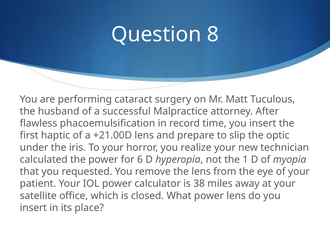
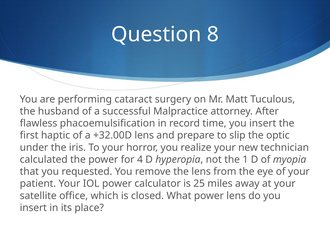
+21.00D: +21.00D -> +32.00D
6: 6 -> 4
38: 38 -> 25
